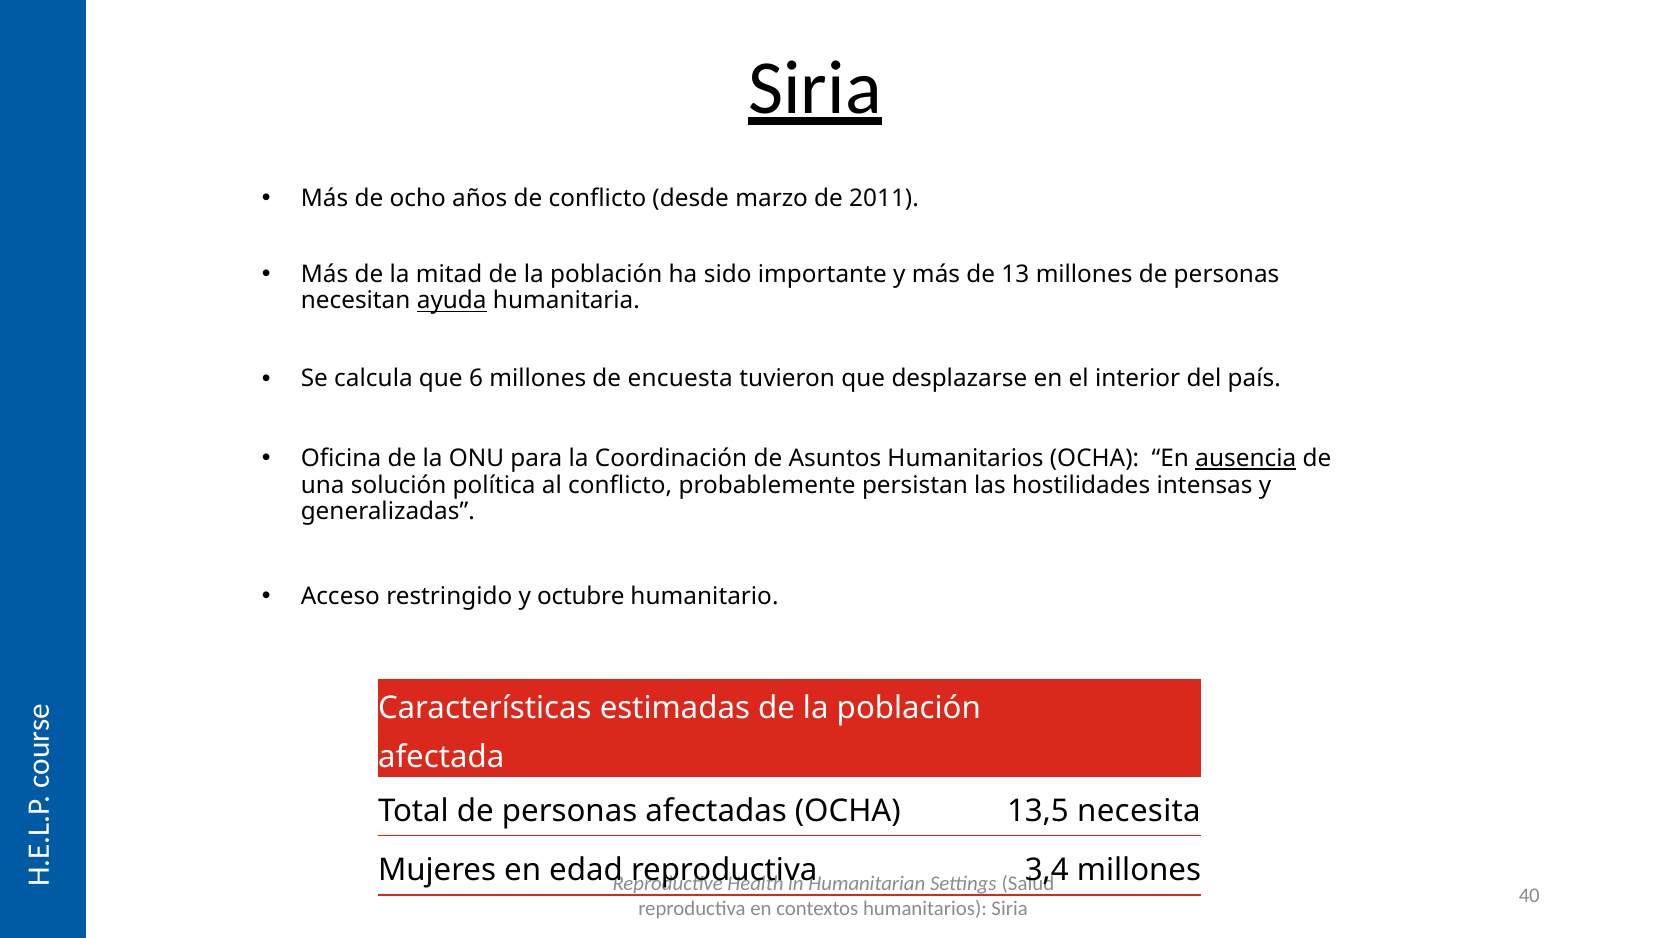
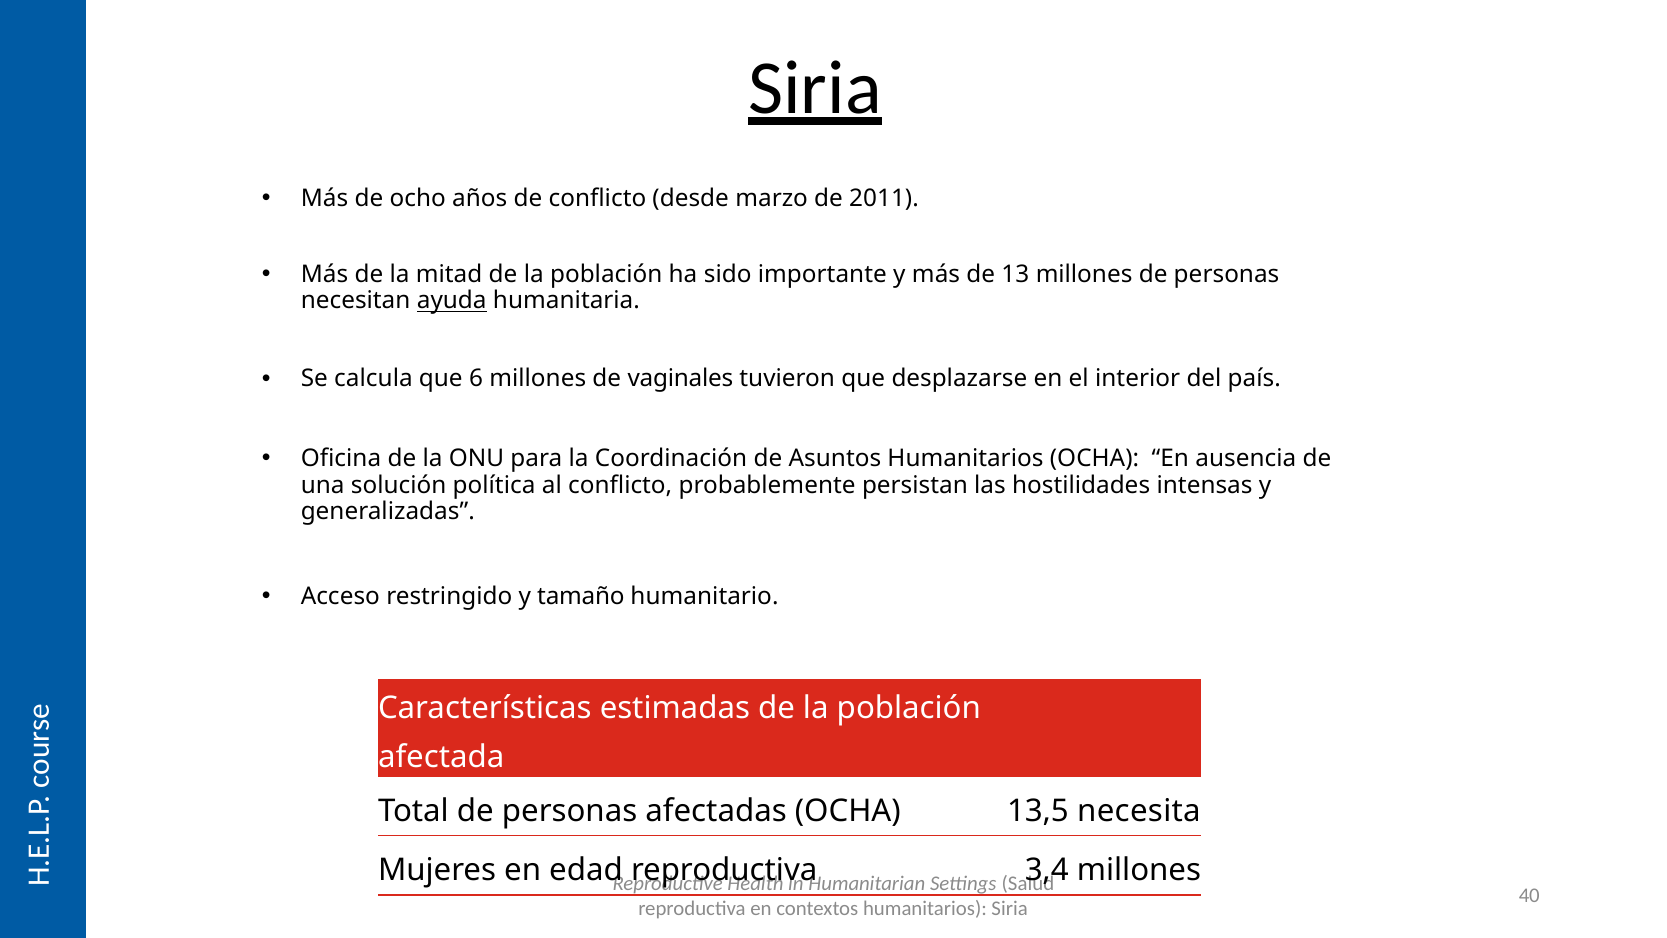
encuesta: encuesta -> vaginales
ausencia underline: present -> none
octubre: octubre -> tamaño
